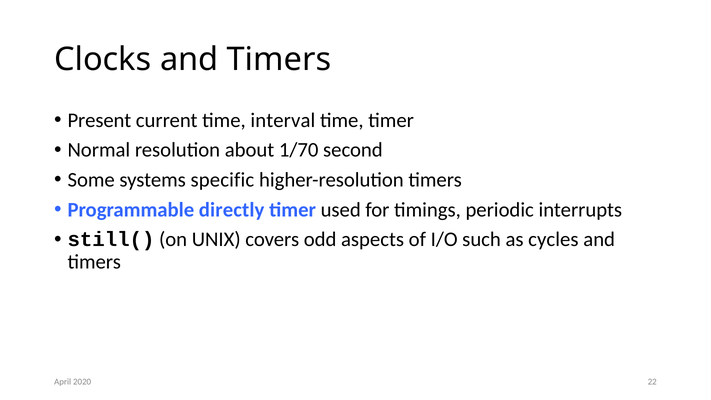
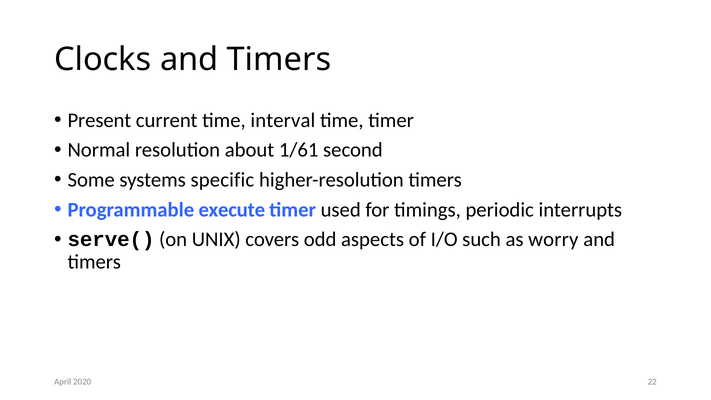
1/70: 1/70 -> 1/61
directly: directly -> execute
still(: still( -> serve(
cycles: cycles -> worry
